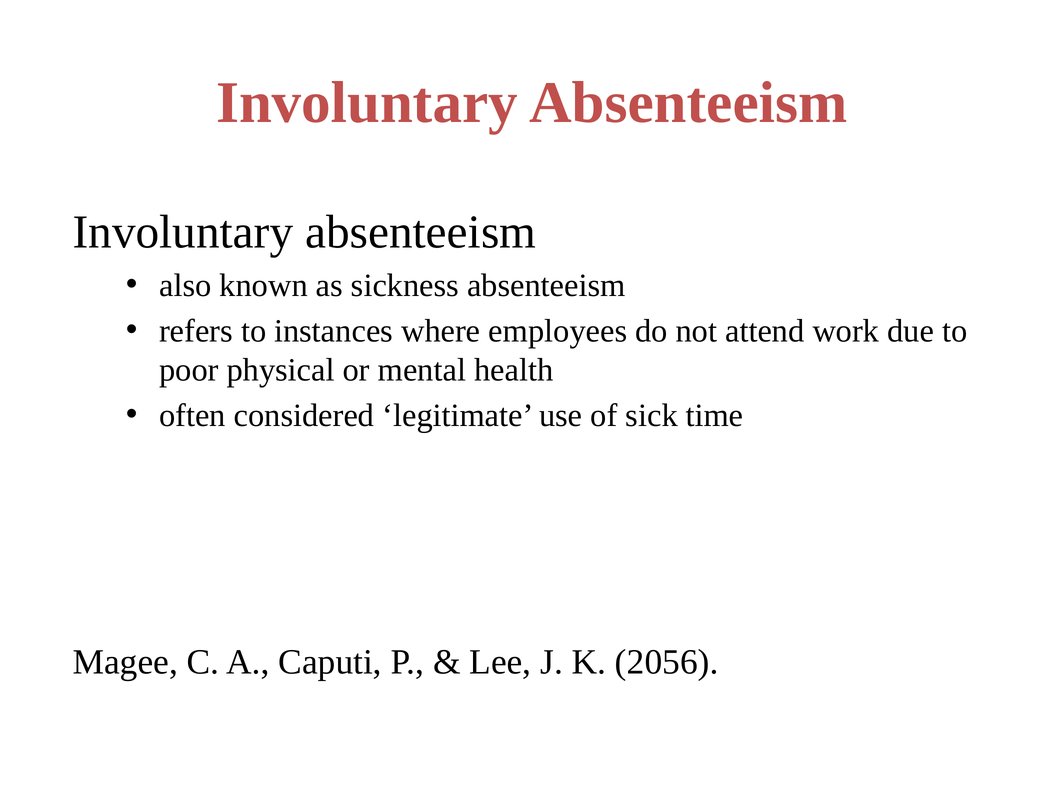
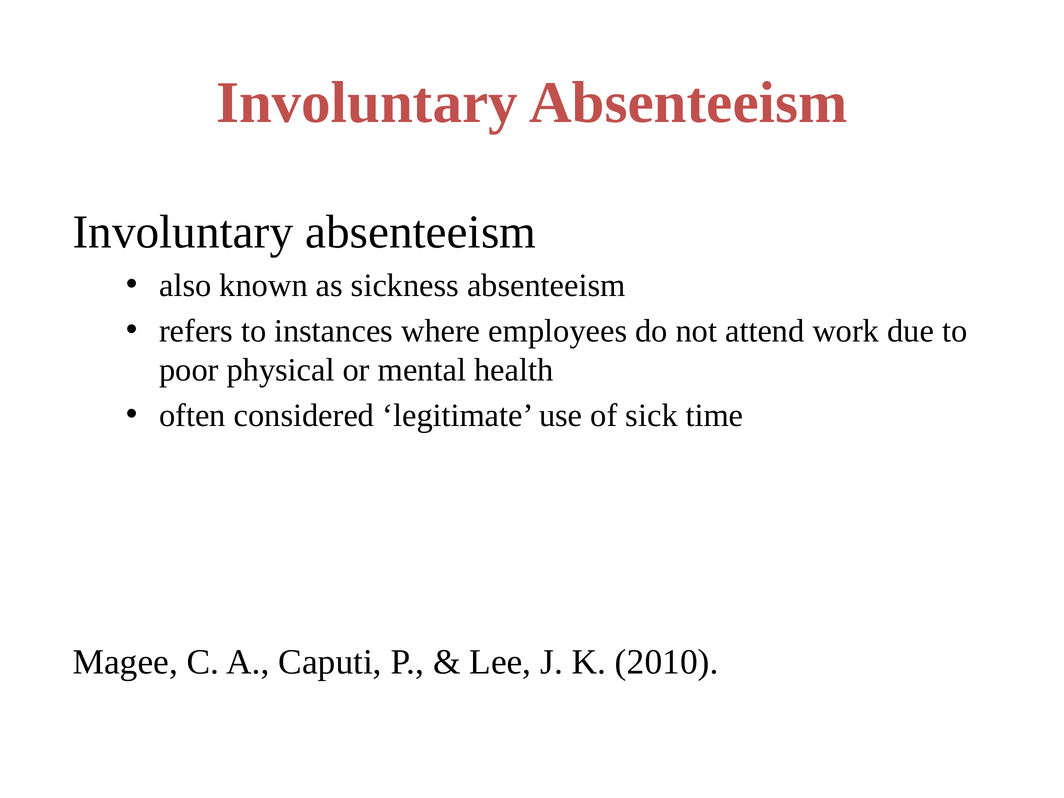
2056: 2056 -> 2010
